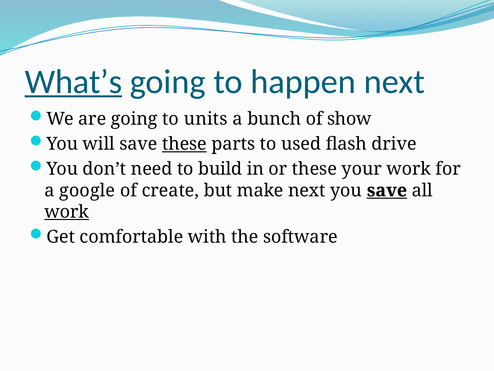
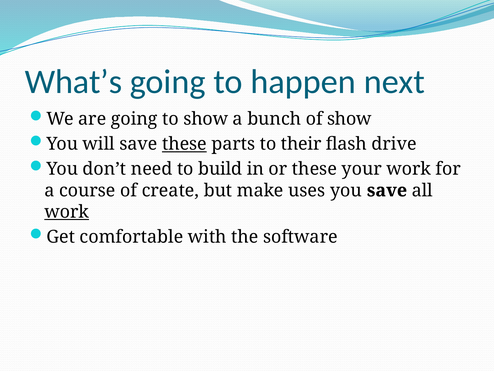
What’s underline: present -> none
to units: units -> show
used: used -> their
google: google -> course
make next: next -> uses
save at (387, 190) underline: present -> none
